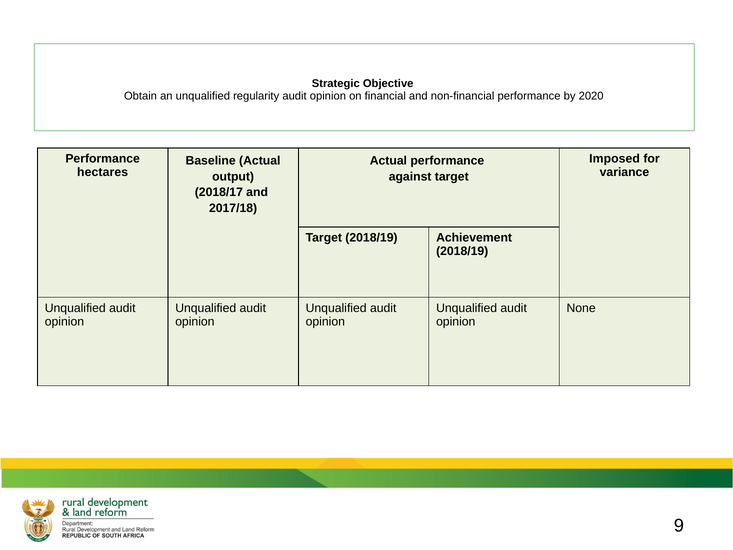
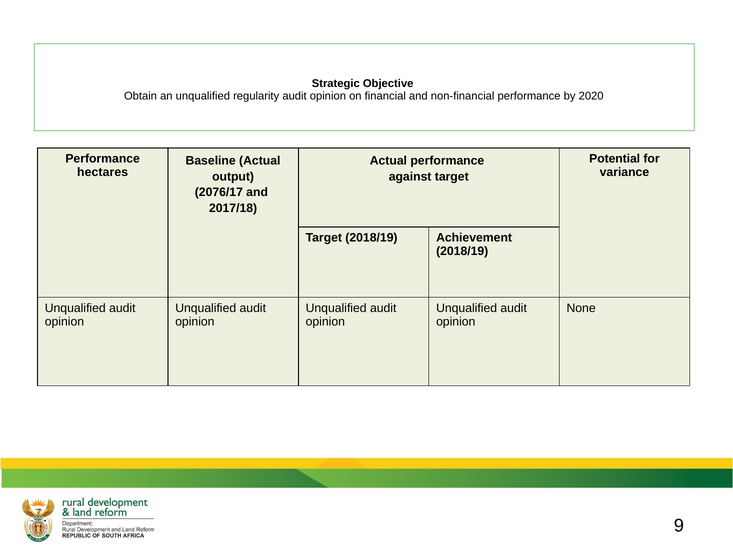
Imposed: Imposed -> Potential
2018/17: 2018/17 -> 2076/17
